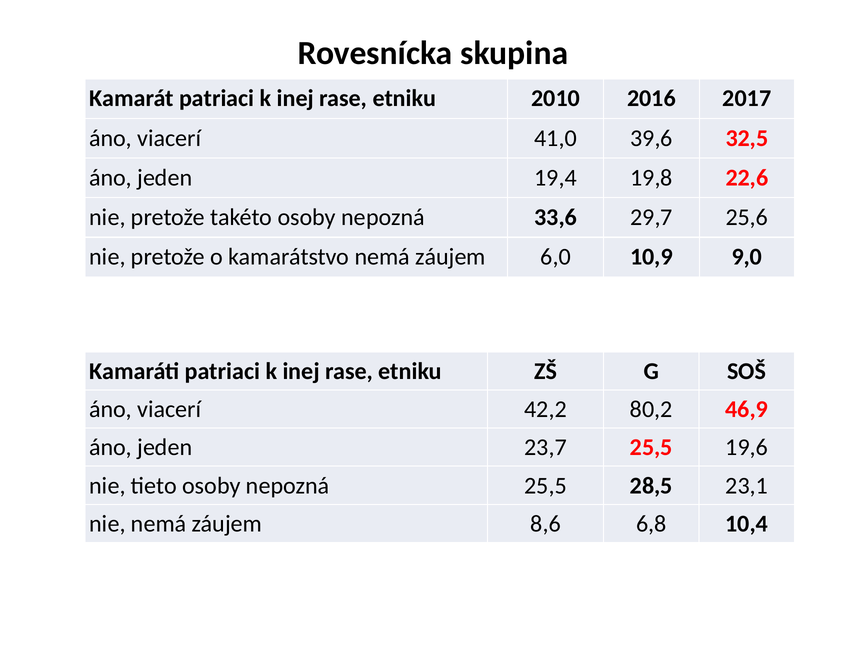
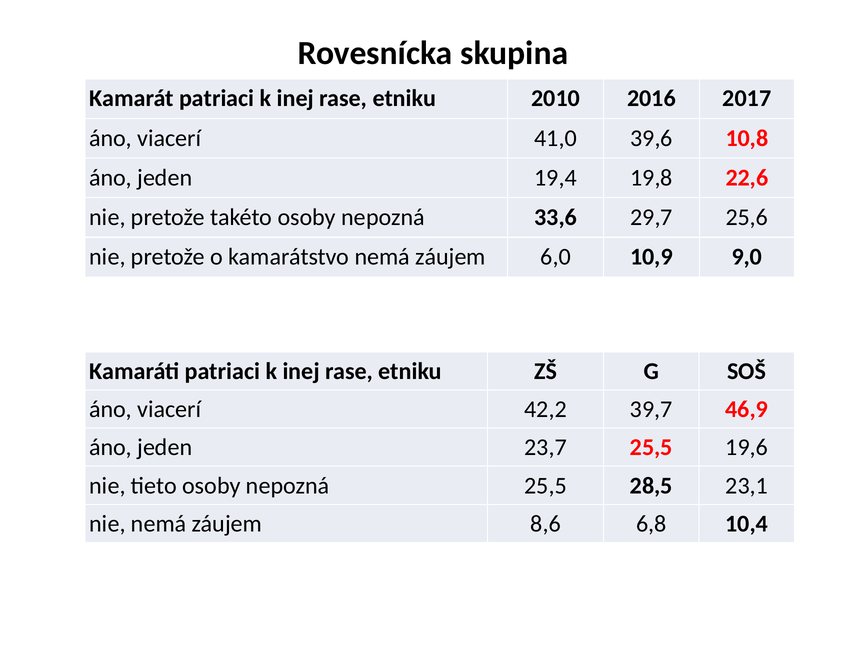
32,5: 32,5 -> 10,8
80,2: 80,2 -> 39,7
